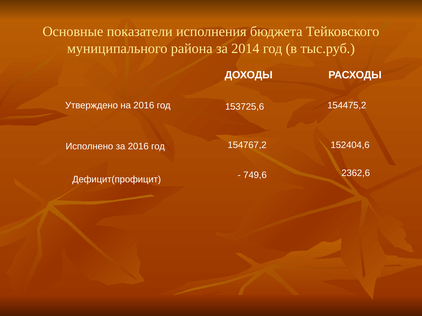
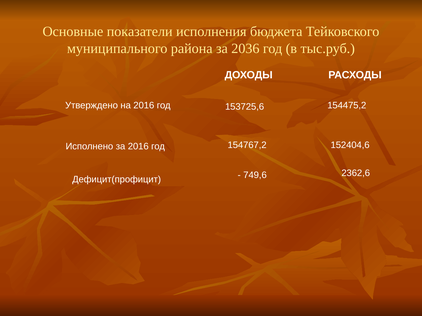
2014: 2014 -> 2036
